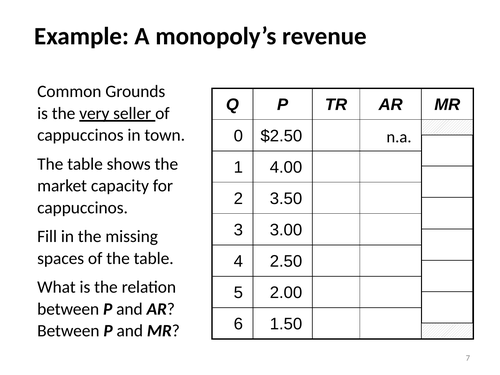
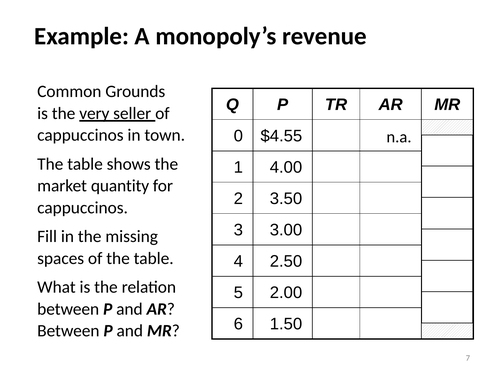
$2.50: $2.50 -> $4.55
capacity: capacity -> quantity
